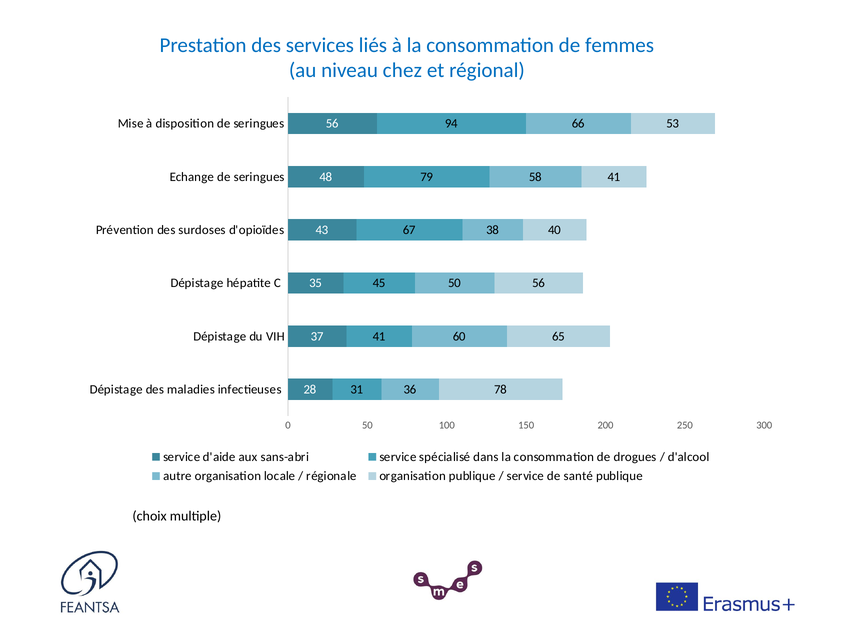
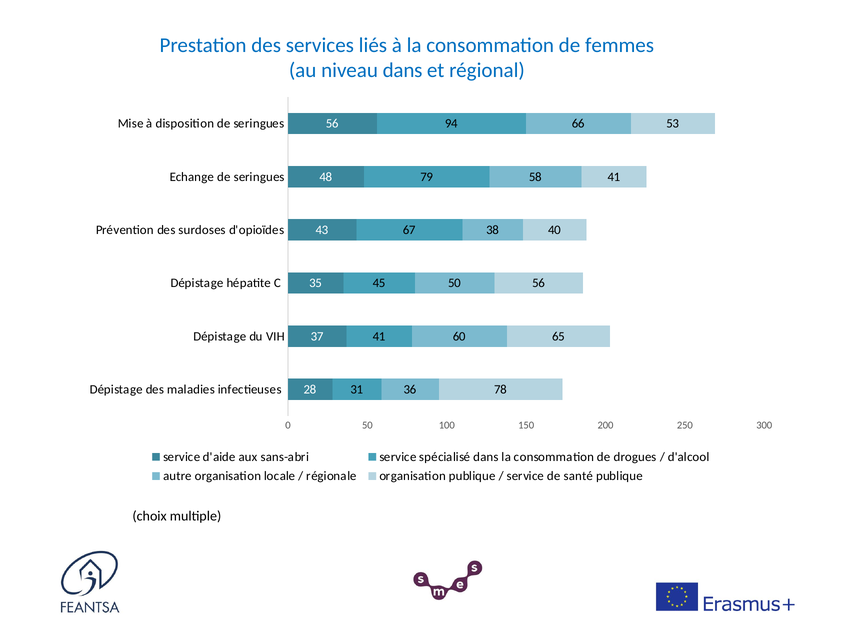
niveau chez: chez -> dans
